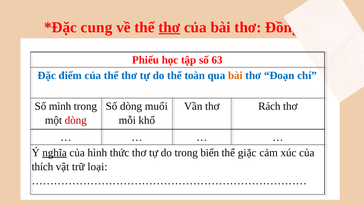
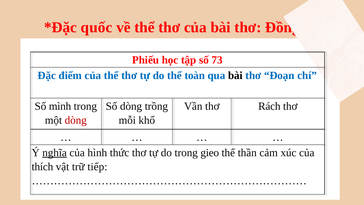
cung: cung -> quốc
thơ at (169, 27) underline: present -> none
63: 63 -> 73
bài at (235, 75) colour: orange -> black
muối: muối -> trồng
biển: biển -> gieo
giặc: giặc -> thần
loại: loại -> tiếp
